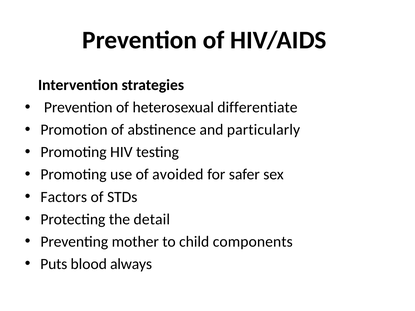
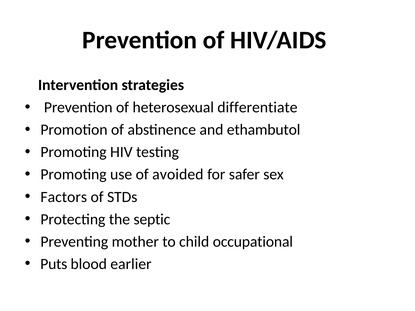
particularly: particularly -> ethambutol
detail: detail -> septic
components: components -> occupational
always: always -> earlier
